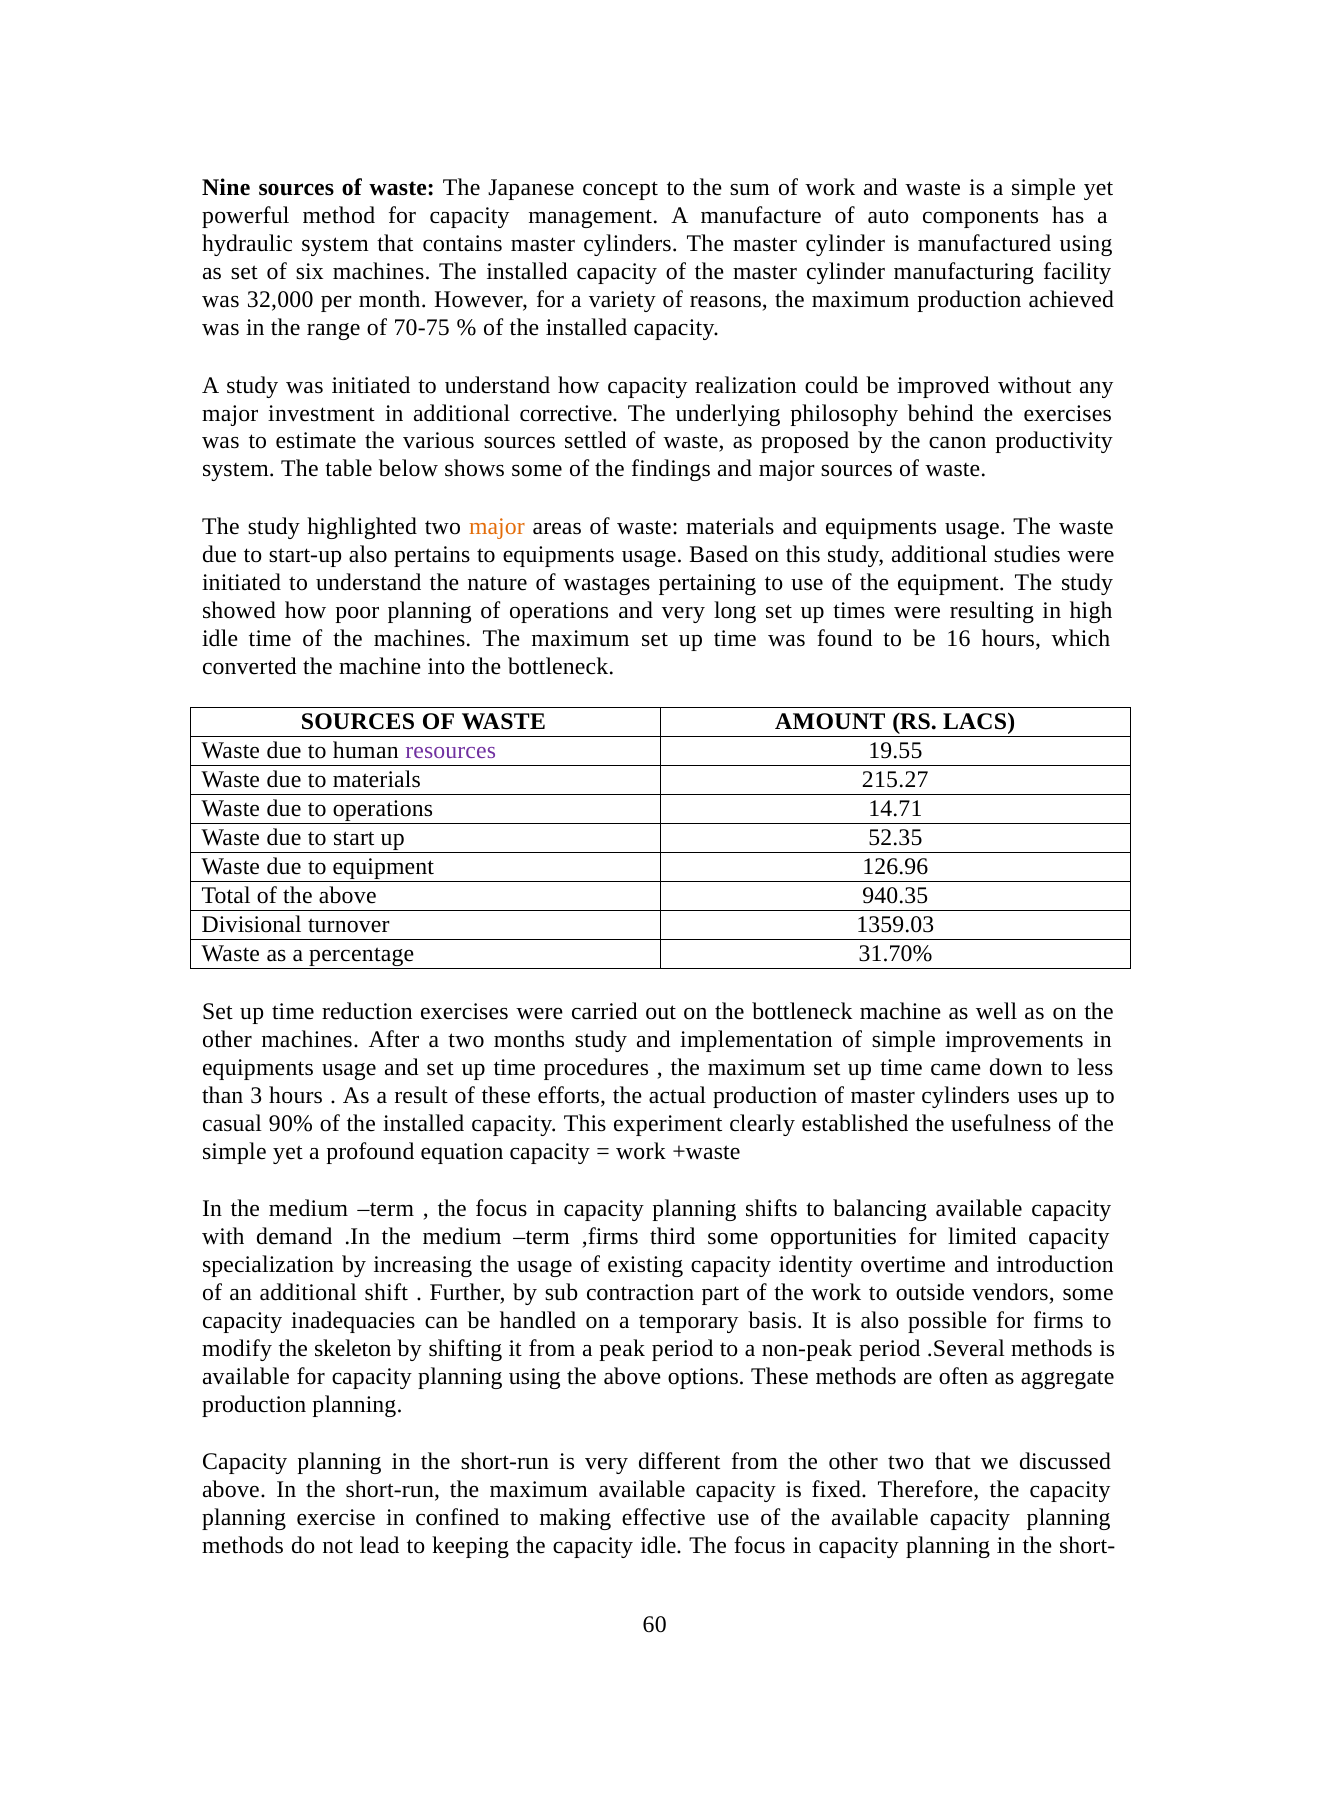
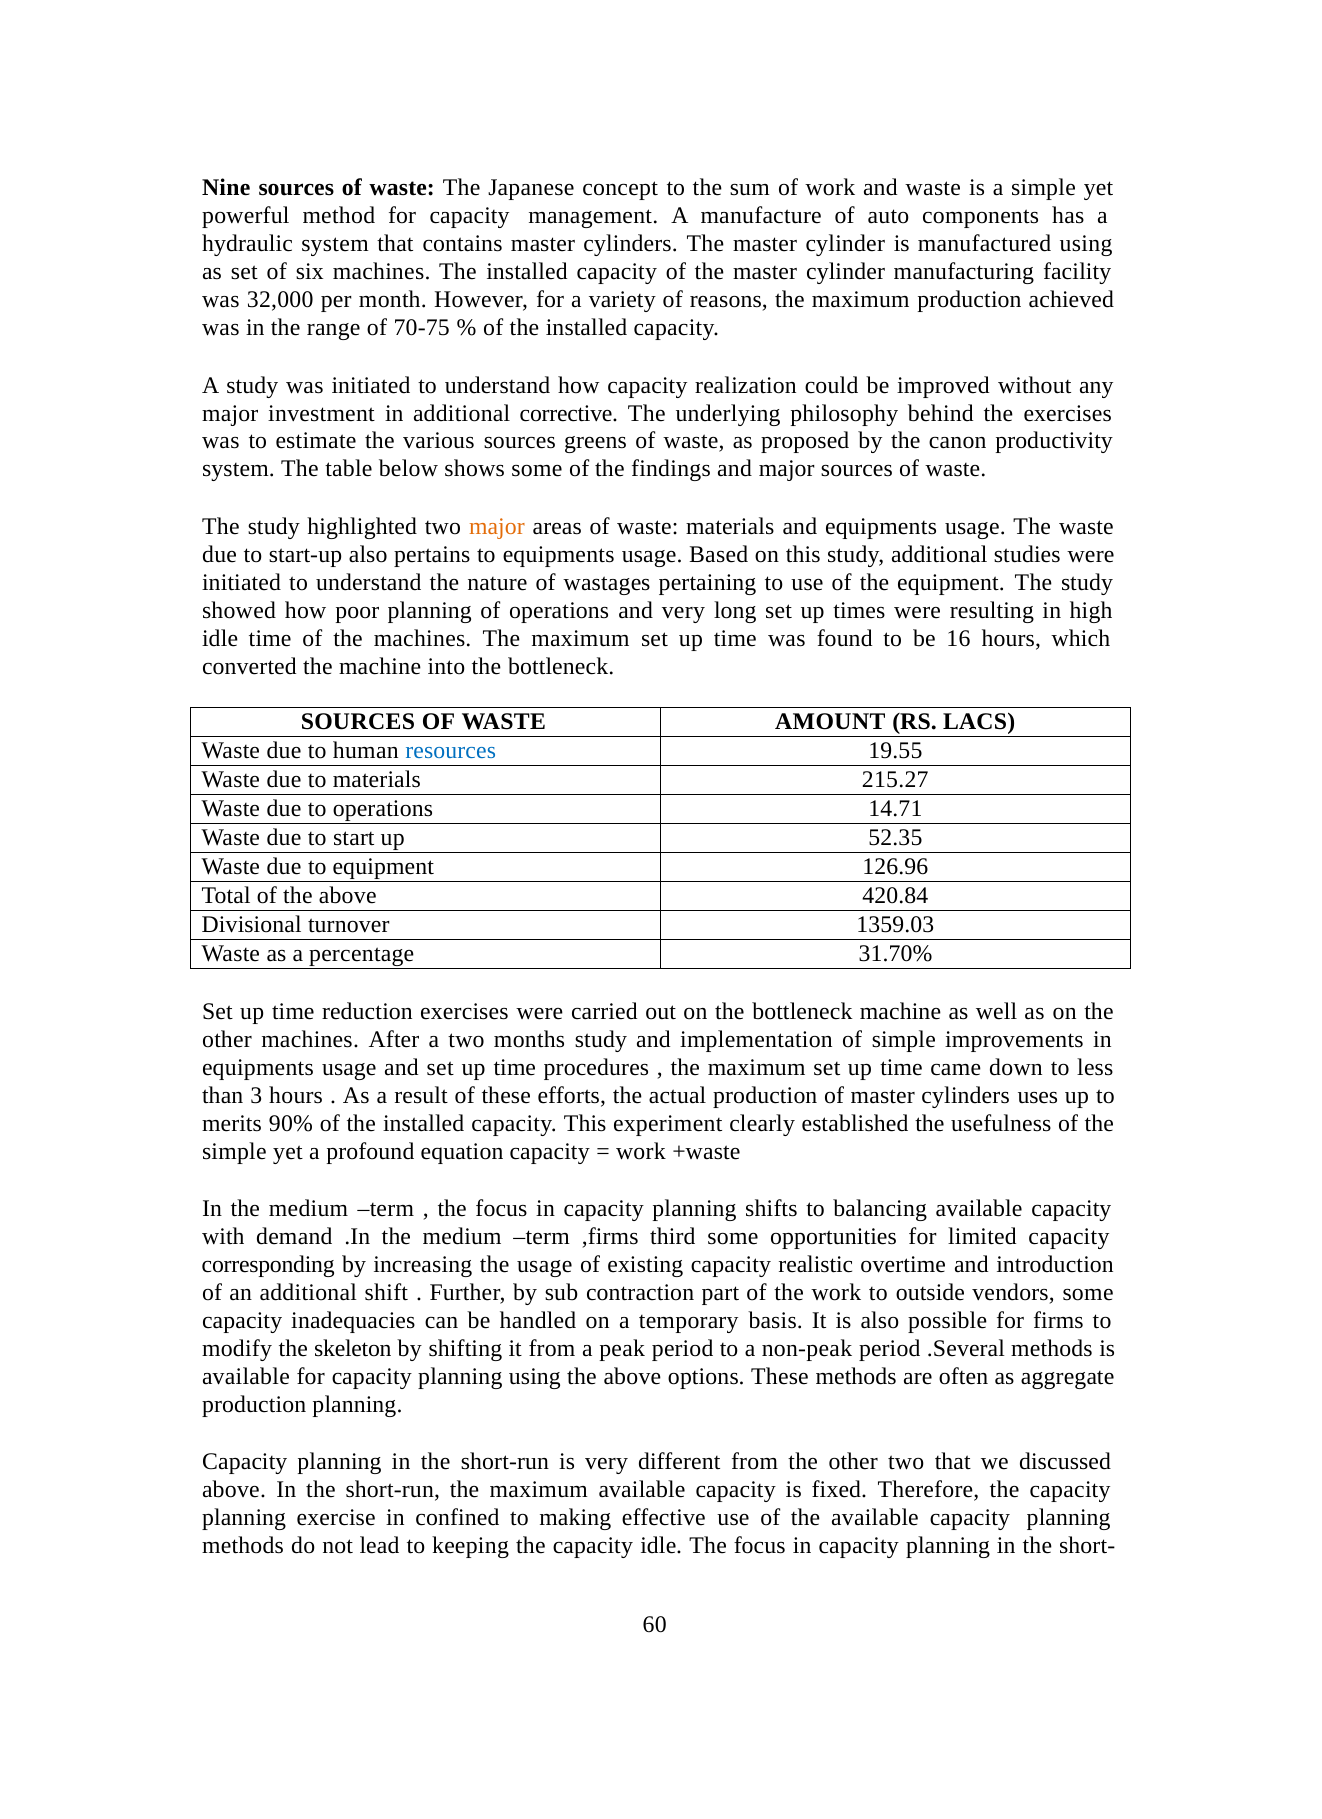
settled: settled -> greens
resources colour: purple -> blue
940.35: 940.35 -> 420.84
casual: casual -> merits
specialization: specialization -> corresponding
identity: identity -> realistic
